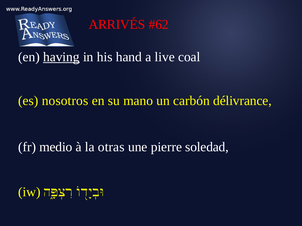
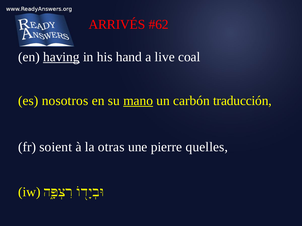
mano underline: none -> present
délivrance: délivrance -> traducción
medio: medio -> soient
soledad: soledad -> quelles
